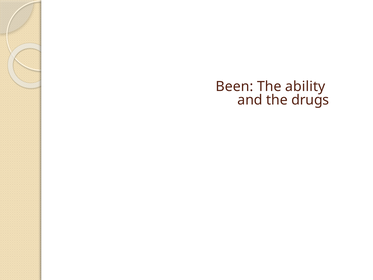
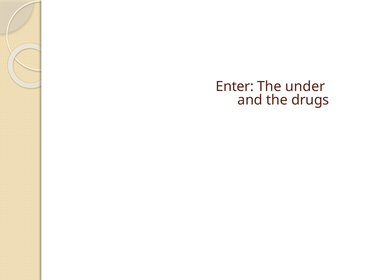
Been: Been -> Enter
ability: ability -> under
